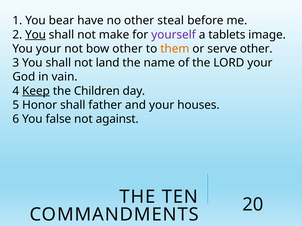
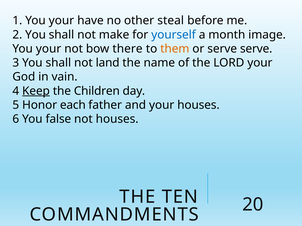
1 You bear: bear -> your
You at (36, 35) underline: present -> none
yourself colour: purple -> blue
tablets: tablets -> month
bow other: other -> there
serve other: other -> serve
Honor shall: shall -> each
not against: against -> houses
